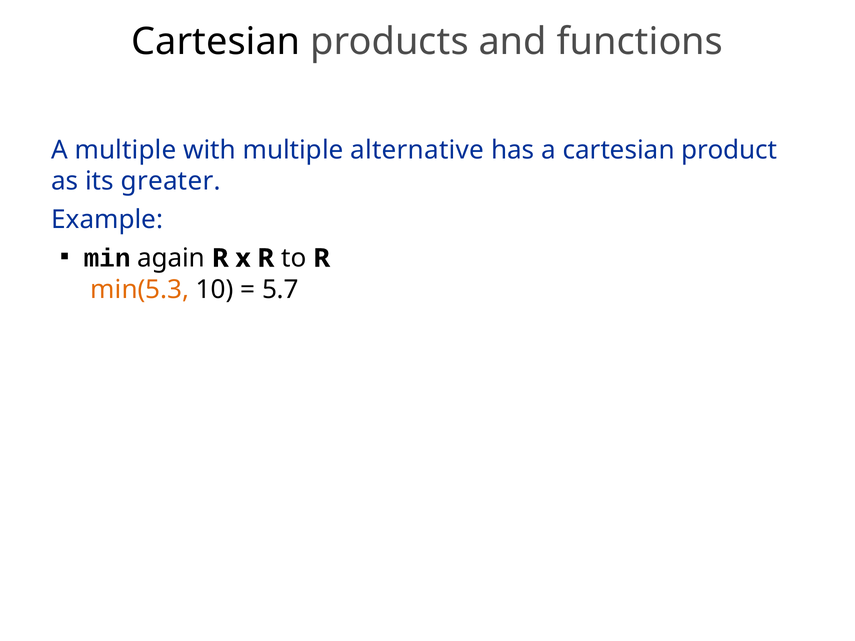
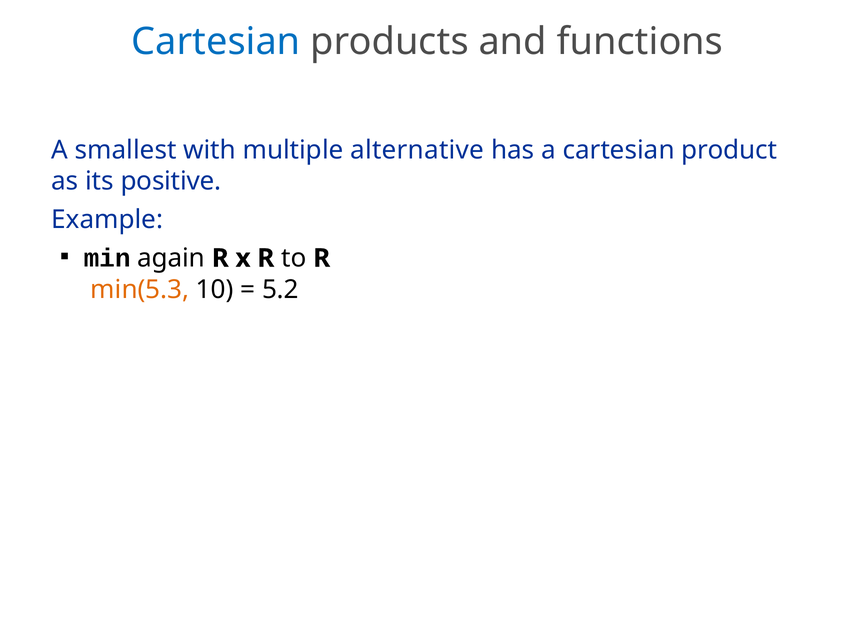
Cartesian at (216, 42) colour: black -> blue
A multiple: multiple -> smallest
greater: greater -> positive
5.7: 5.7 -> 5.2
